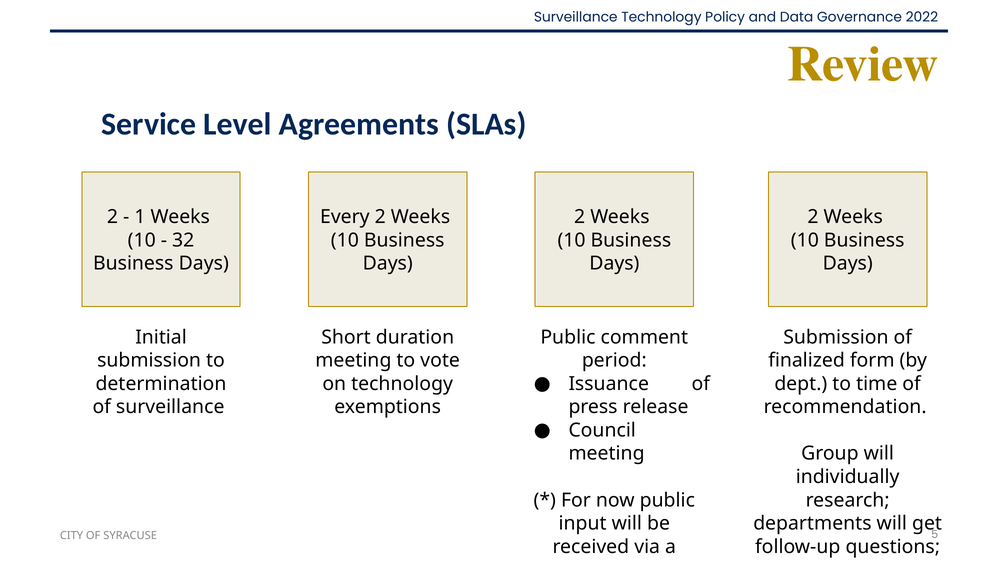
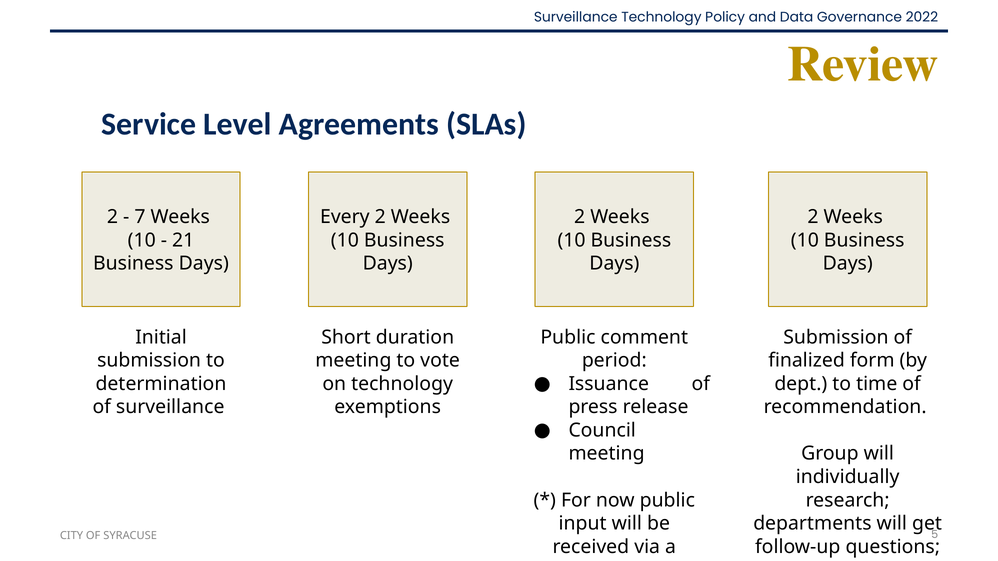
1: 1 -> 7
32: 32 -> 21
